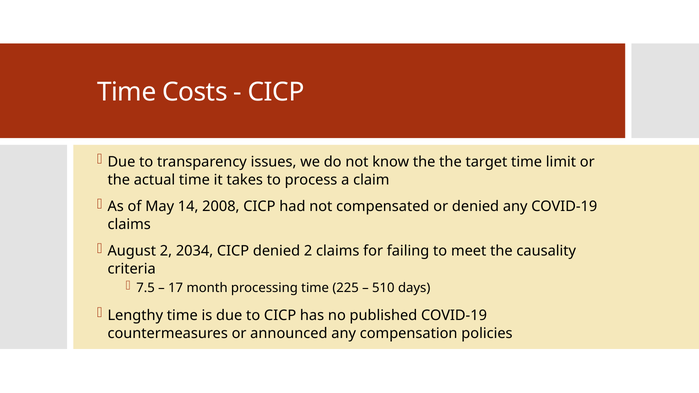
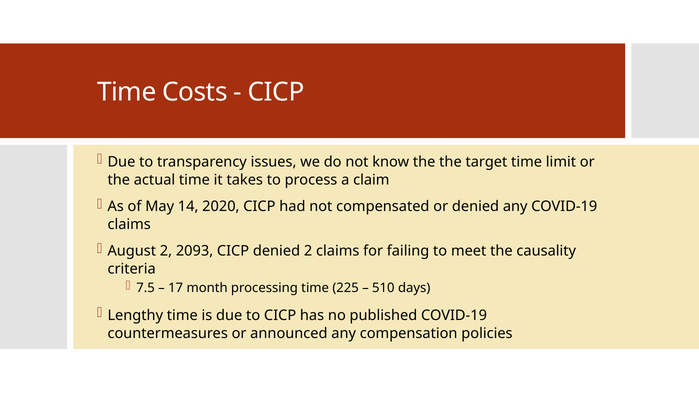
2008: 2008 -> 2020
2034: 2034 -> 2093
